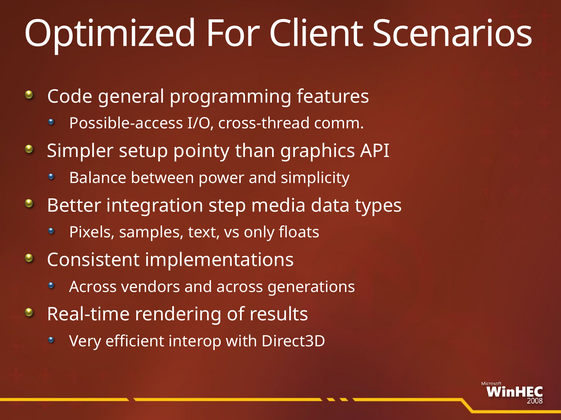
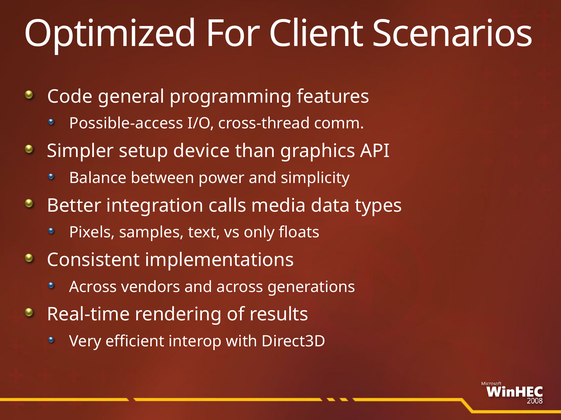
pointy: pointy -> device
step: step -> calls
